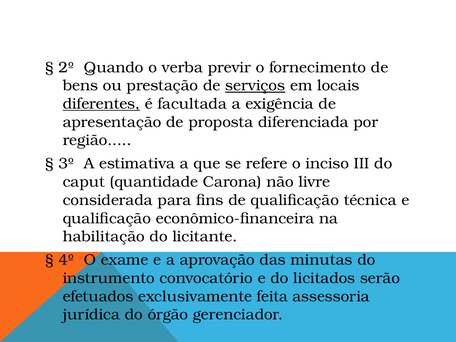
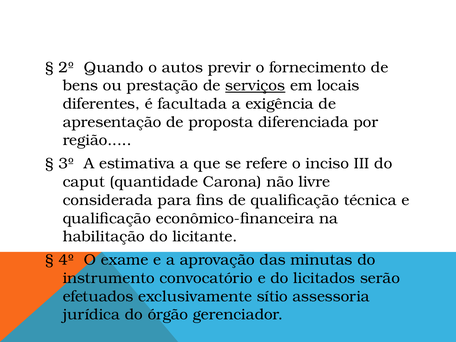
verba: verba -> autos
diferentes underline: present -> none
feita: feita -> sítio
